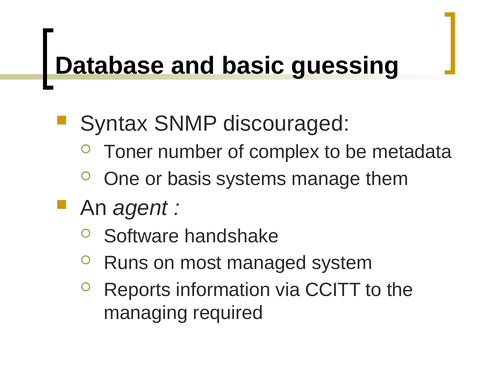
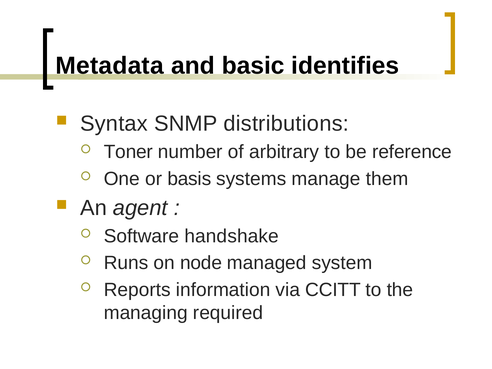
Database: Database -> Metadata
guessing: guessing -> identifies
discouraged: discouraged -> distributions
complex: complex -> arbitrary
metadata: metadata -> reference
most: most -> node
